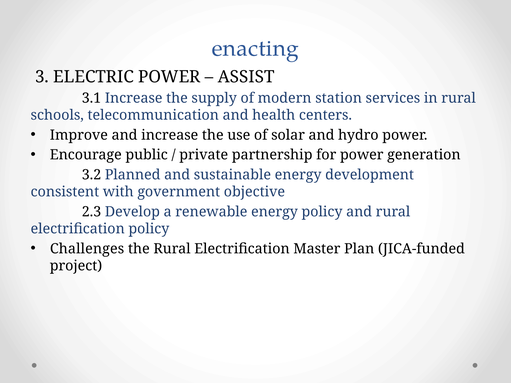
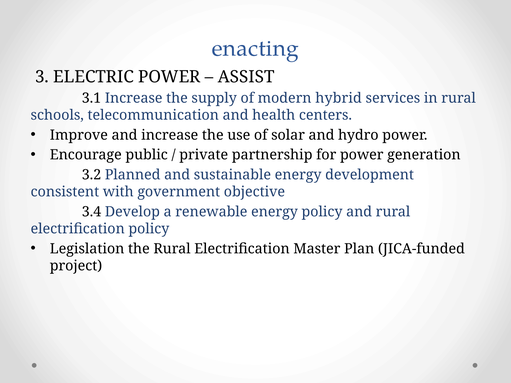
station: station -> hybrid
2.3: 2.3 -> 3.4
Challenges: Challenges -> Legislation
